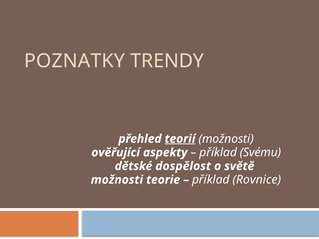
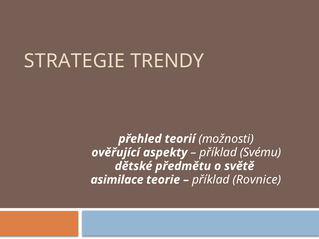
POZNATKY: POZNATKY -> STRATEGIE
teorií underline: present -> none
dospělost: dospělost -> předmětu
možnosti at (117, 180): možnosti -> asimilace
